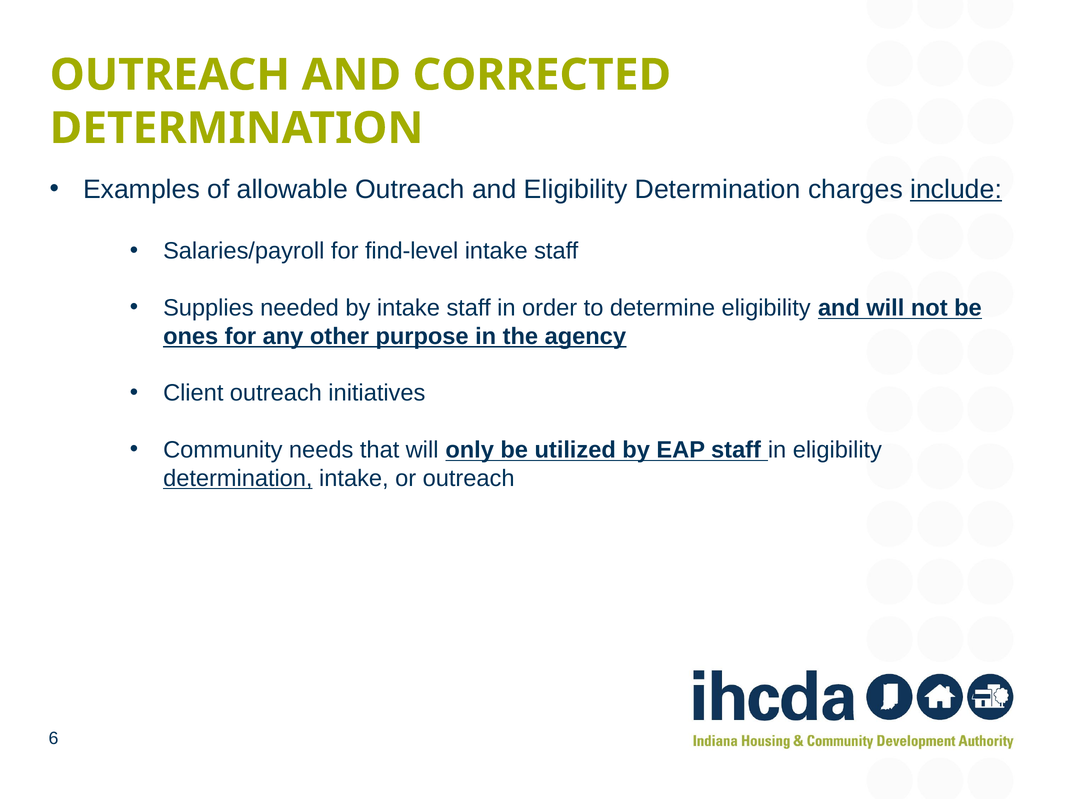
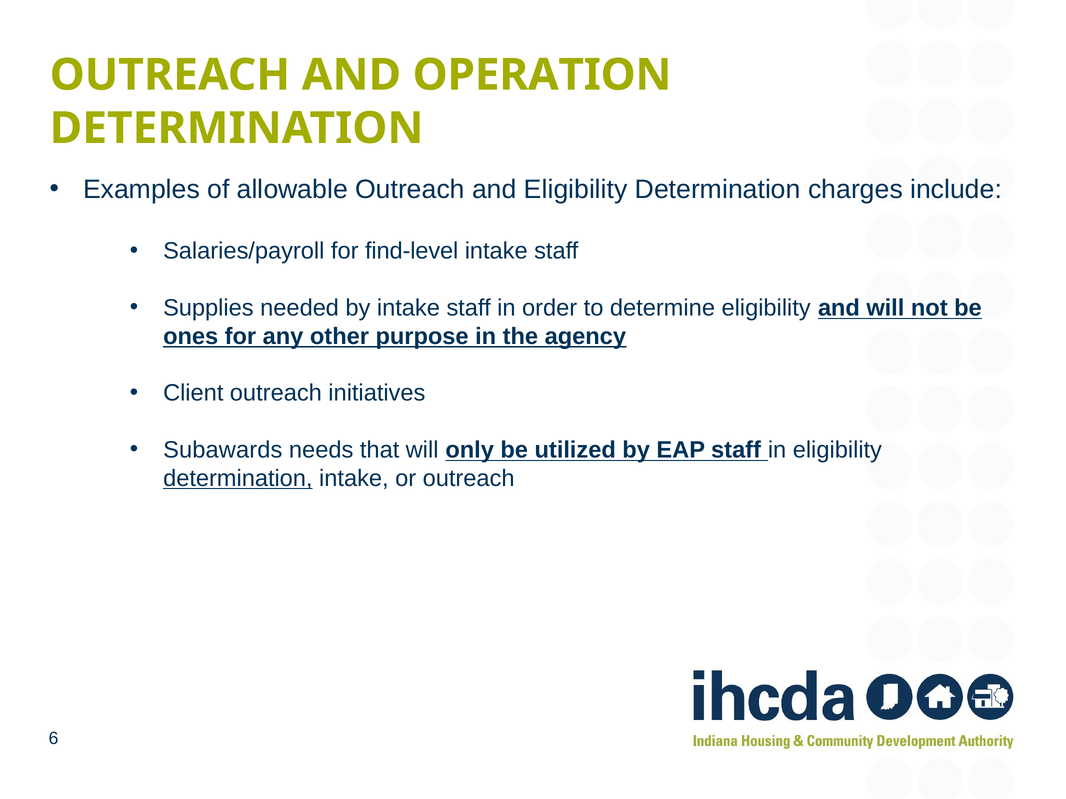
CORRECTED: CORRECTED -> OPERATION
include underline: present -> none
Community: Community -> Subawards
